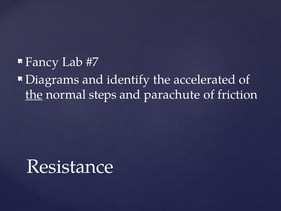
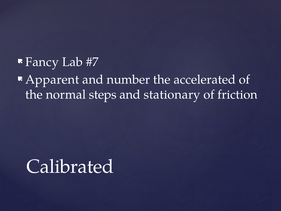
Diagrams: Diagrams -> Apparent
identify: identify -> number
the at (34, 94) underline: present -> none
parachute: parachute -> stationary
Resistance: Resistance -> Calibrated
